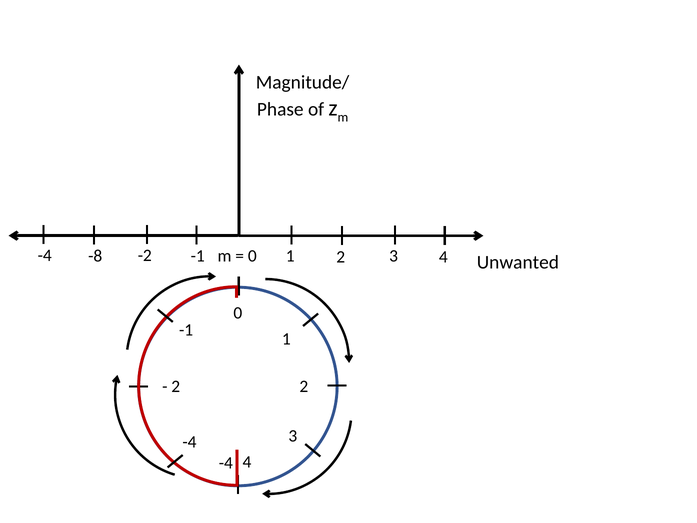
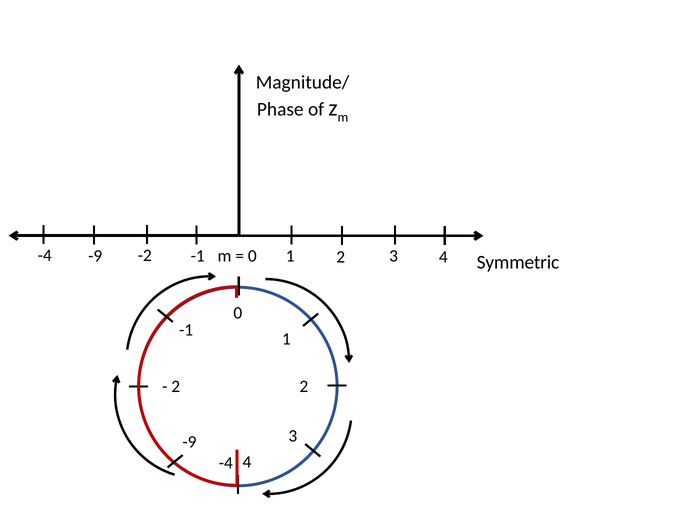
Unwanted: Unwanted -> Symmetric
-8 at (95, 256): -8 -> -9
-4 at (189, 442): -4 -> -9
